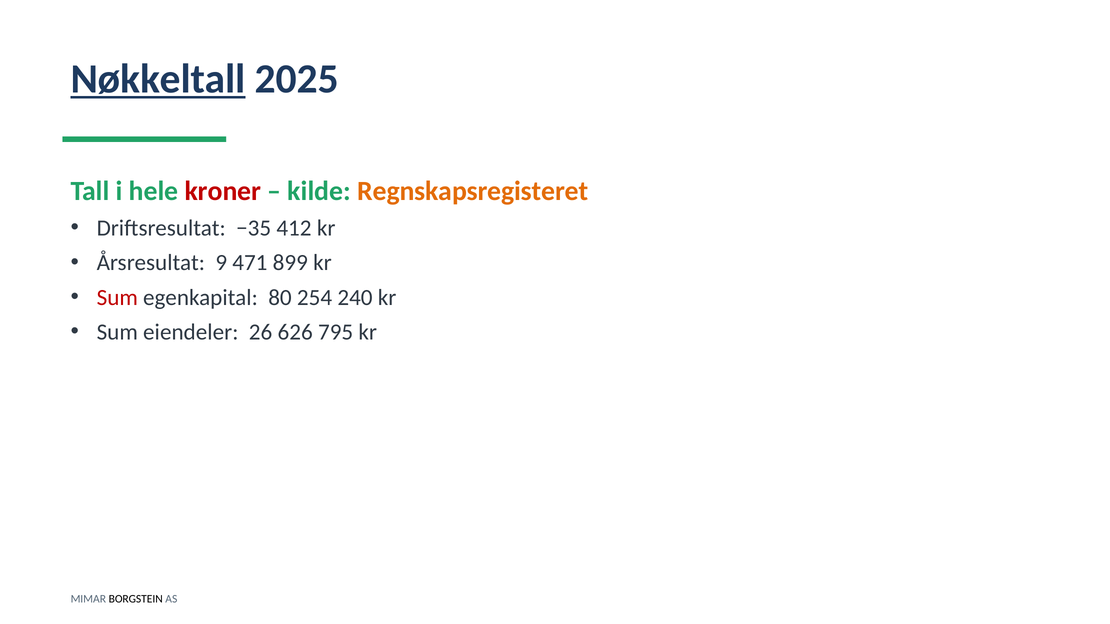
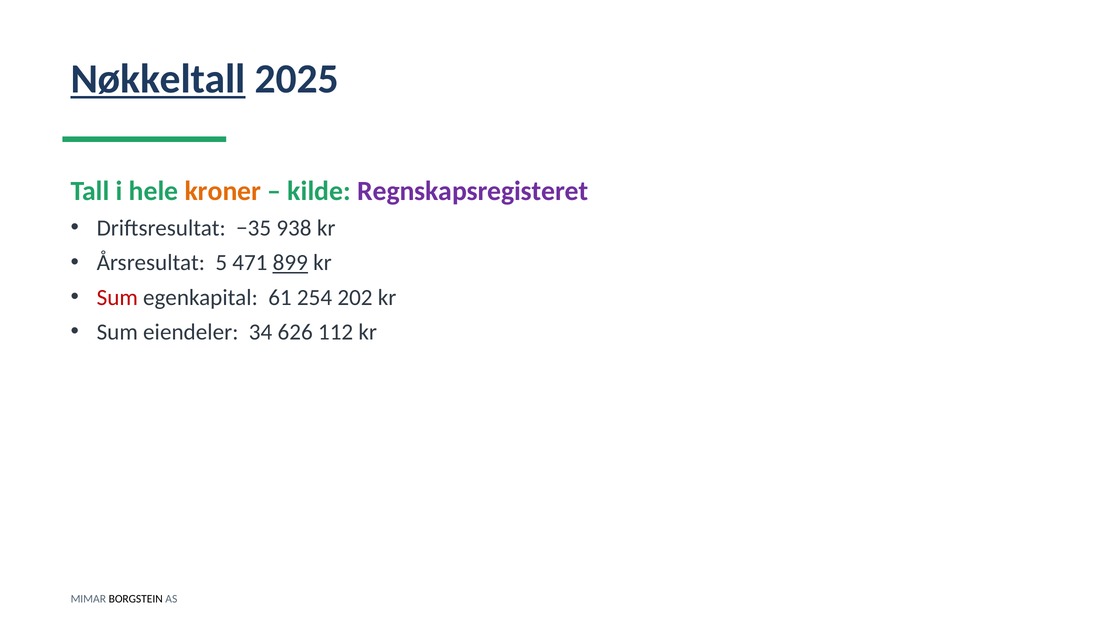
kroner colour: red -> orange
Regnskapsregisteret colour: orange -> purple
412: 412 -> 938
9: 9 -> 5
899 underline: none -> present
80: 80 -> 61
240: 240 -> 202
26: 26 -> 34
795: 795 -> 112
